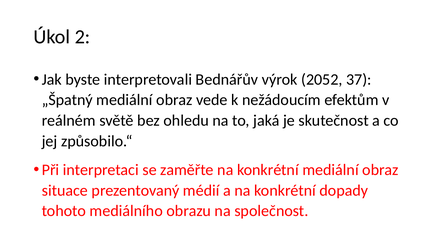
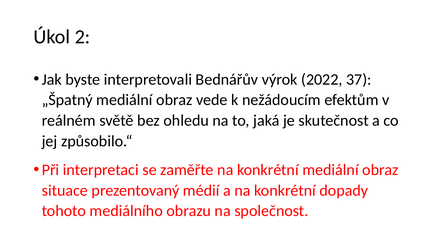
2052: 2052 -> 2022
